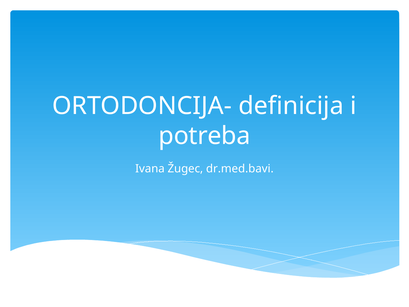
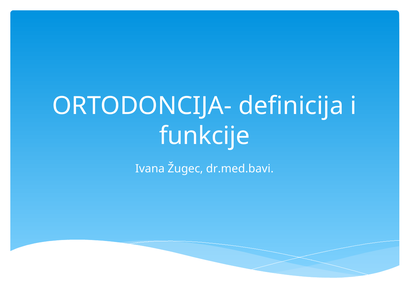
potreba: potreba -> funkcije
